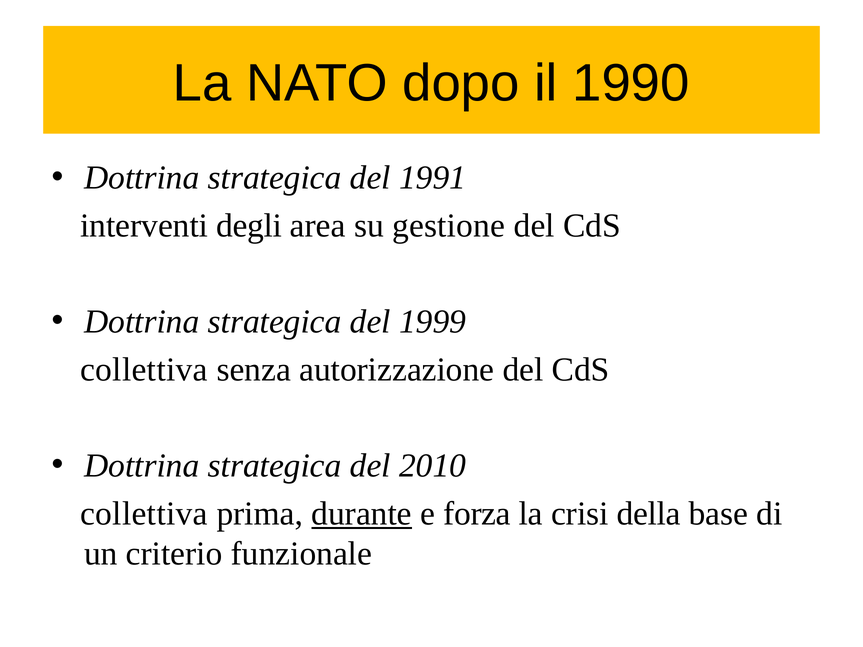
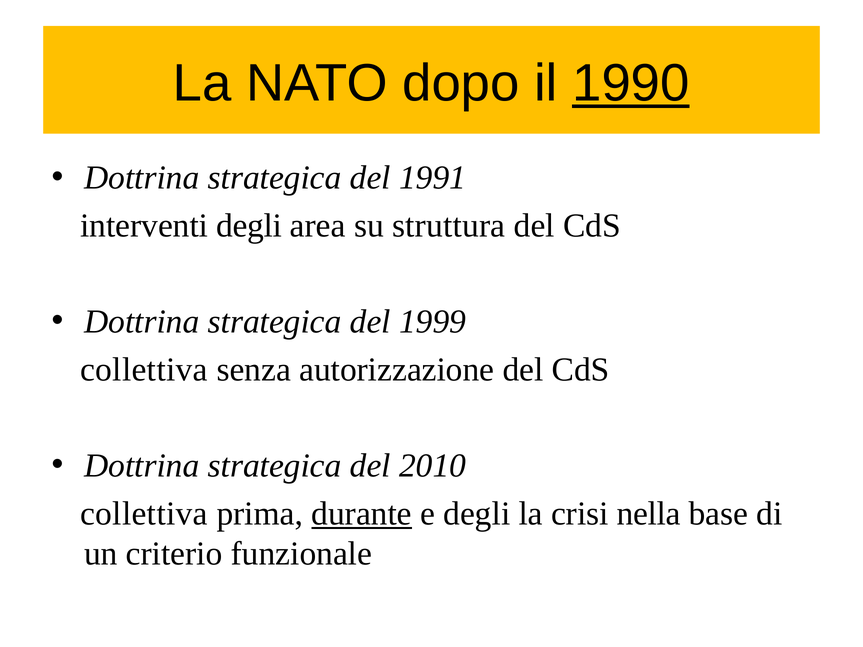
1990 underline: none -> present
gestione: gestione -> struttura
e forza: forza -> degli
della: della -> nella
